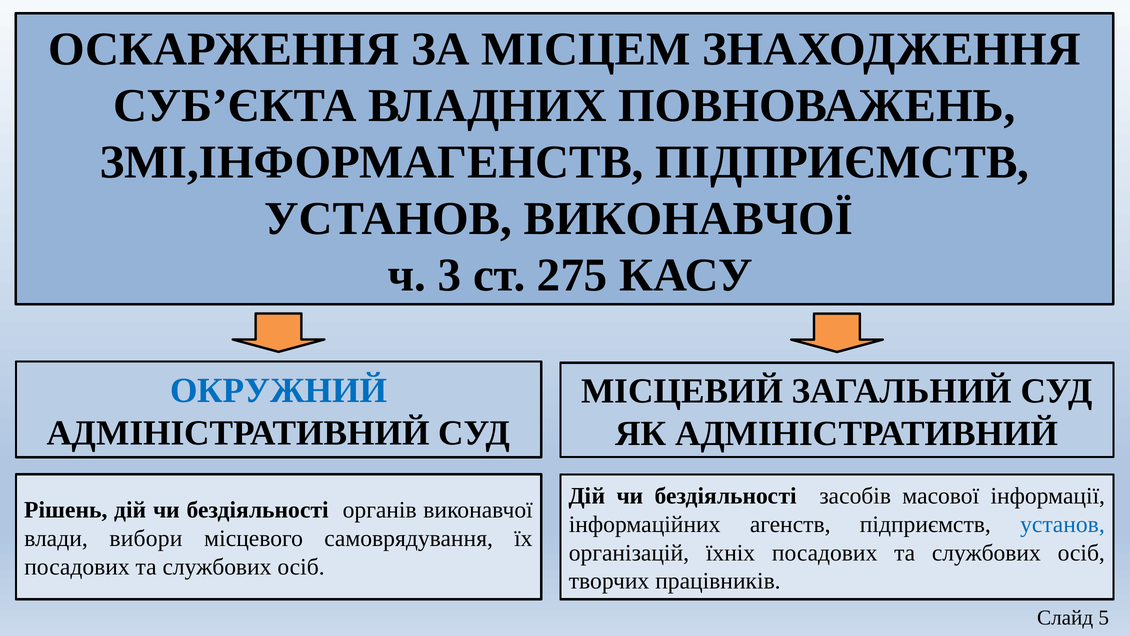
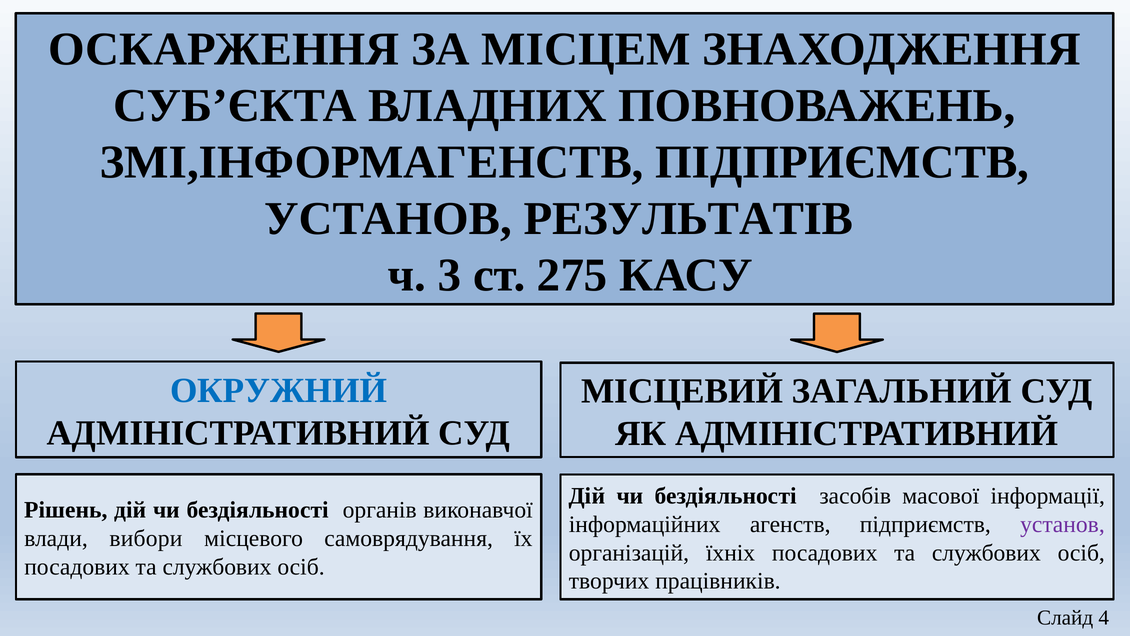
УСТАНОВ ВИКОНАВЧОЇ: ВИКОНАВЧОЇ -> РЕЗУЛЬТАТІВ
установ at (1062, 524) colour: blue -> purple
5: 5 -> 4
